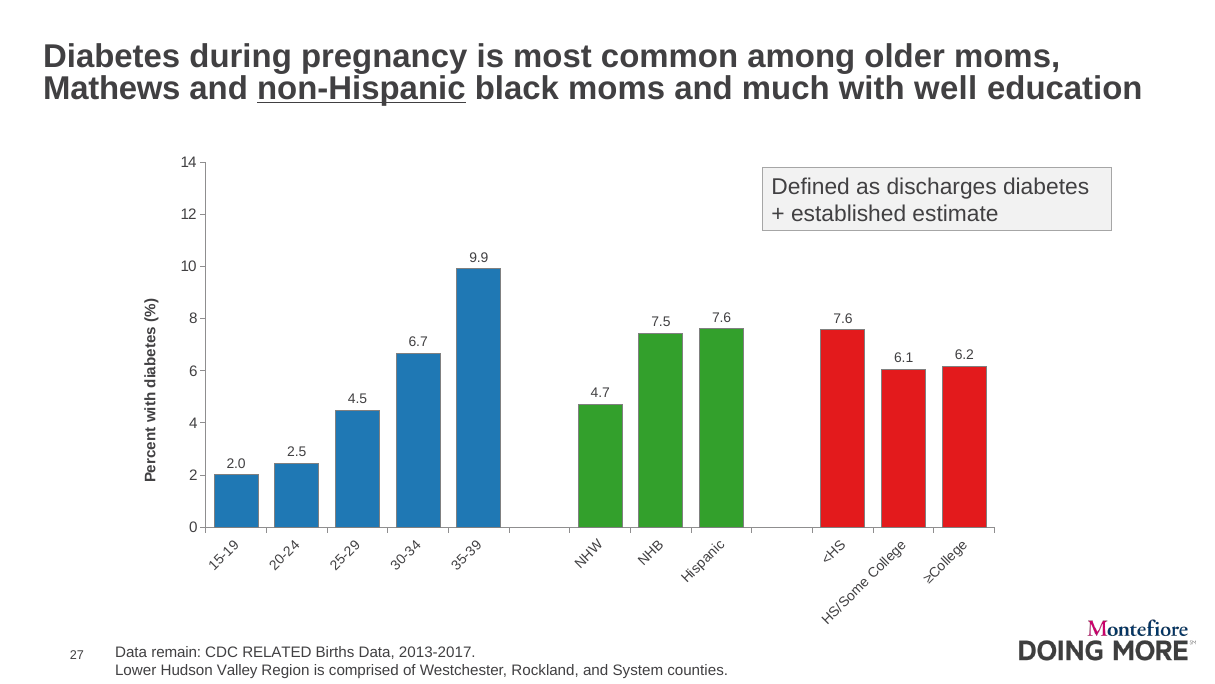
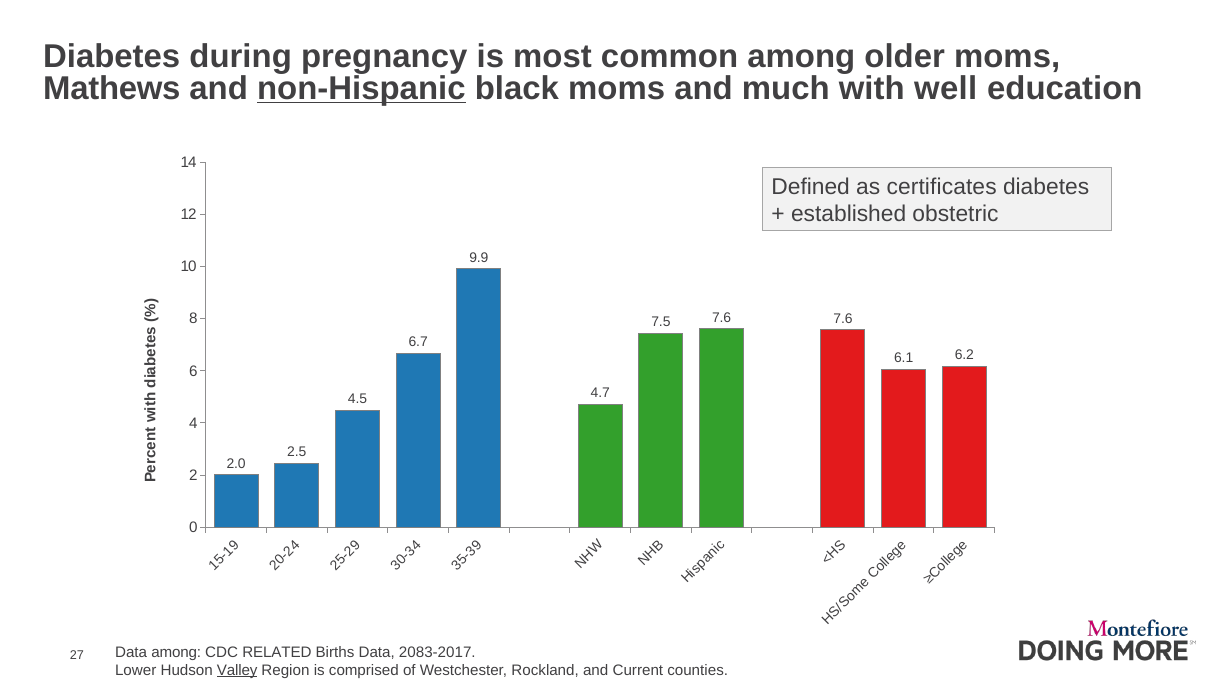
discharges: discharges -> certificates
estimate: estimate -> obstetric
Data remain: remain -> among
2013-2017: 2013-2017 -> 2083-2017
Valley underline: none -> present
System: System -> Current
